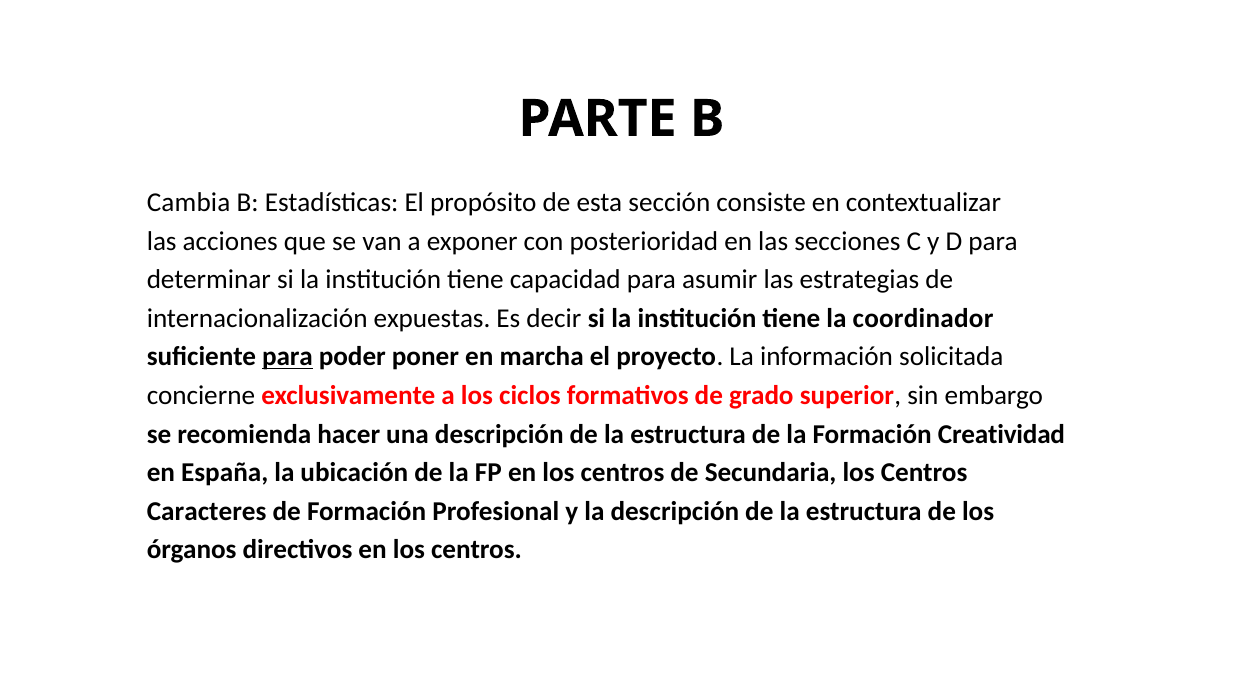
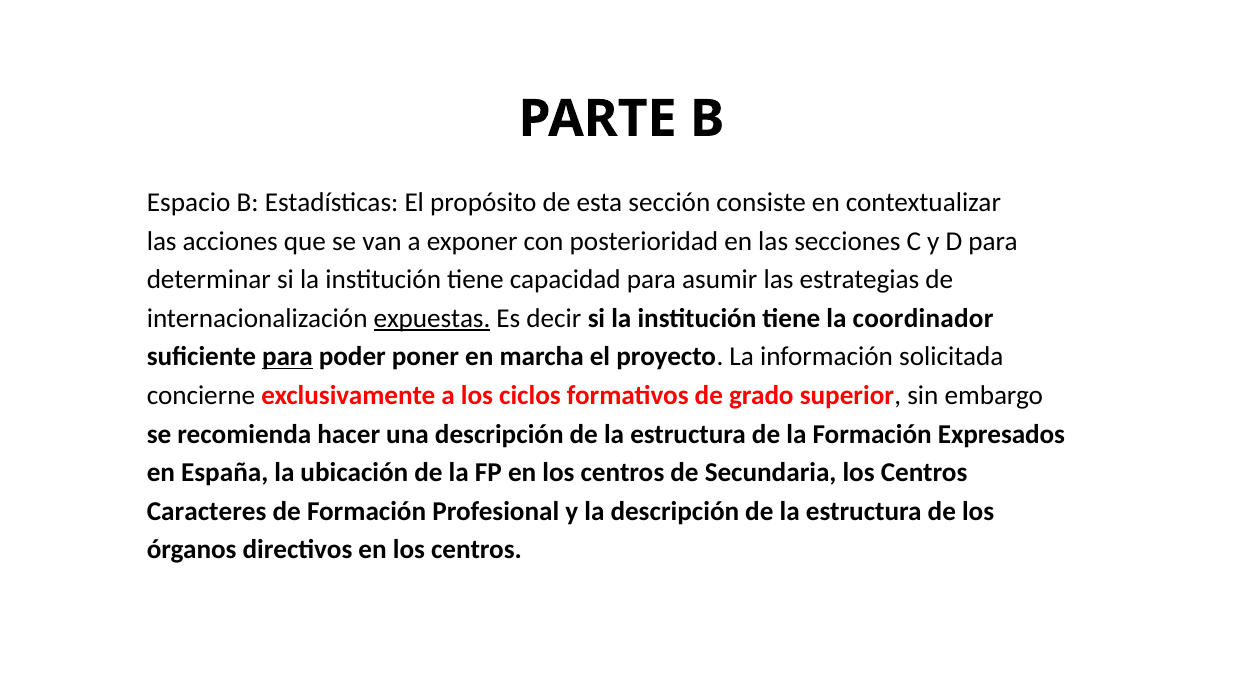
Cambia: Cambia -> Espacio
expuestas underline: none -> present
Creatividad: Creatividad -> Expresados
